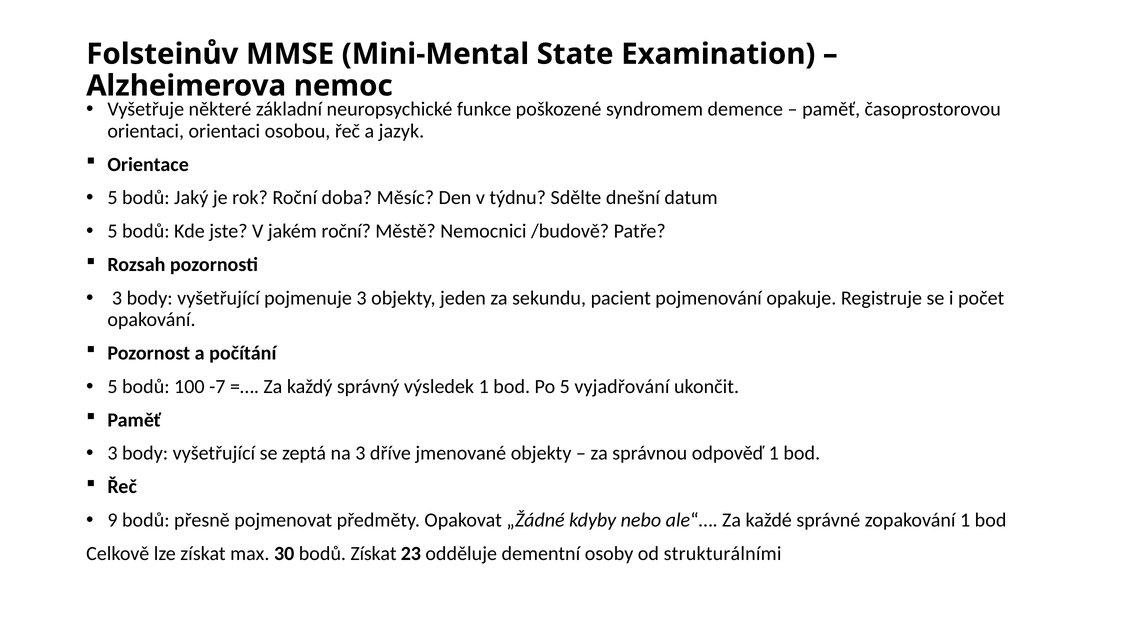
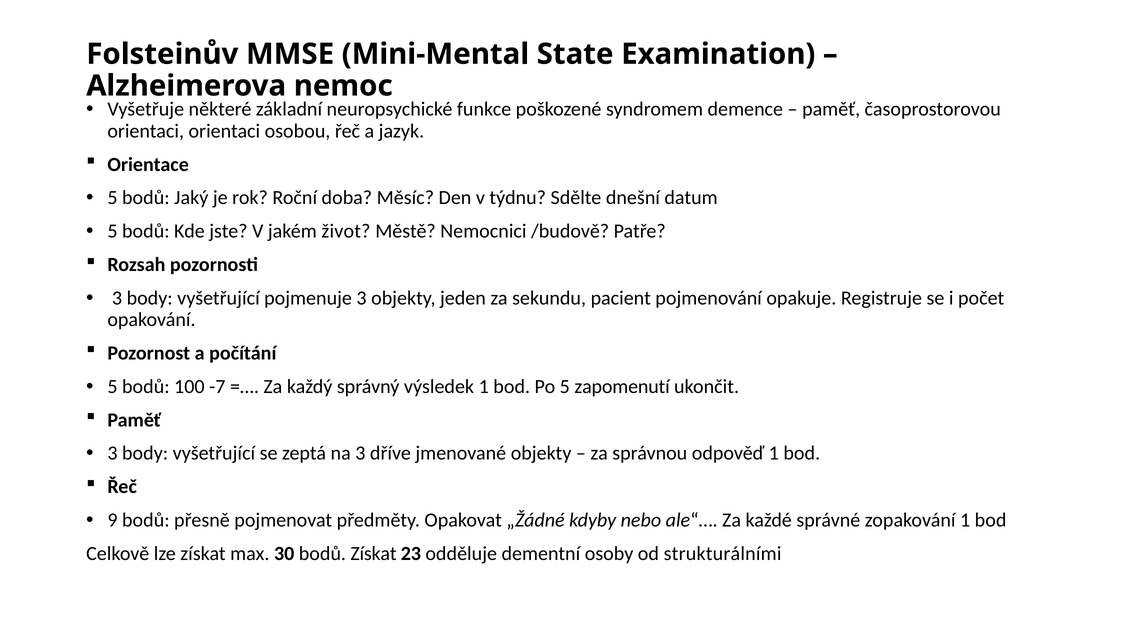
jakém roční: roční -> život
vyjadřování: vyjadřování -> zapomenutí
